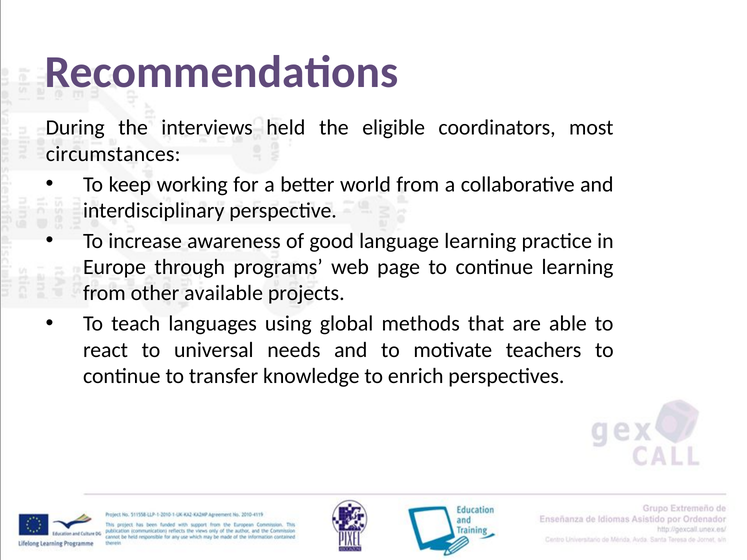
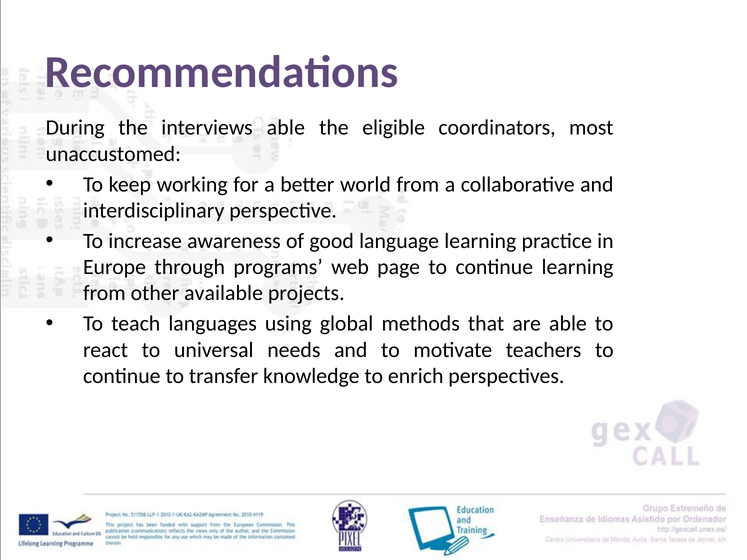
interviews held: held -> able
circumstances: circumstances -> unaccustomed
